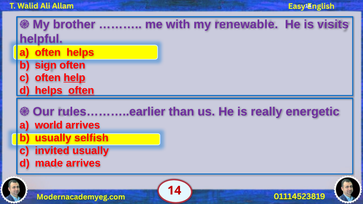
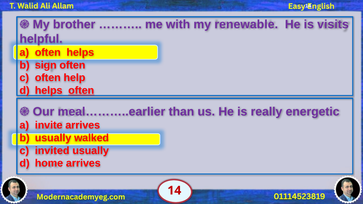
help underline: present -> none
rules………..earlier: rules………..earlier -> meal………..earlier
world: world -> invite
selfish: selfish -> walked
made: made -> home
